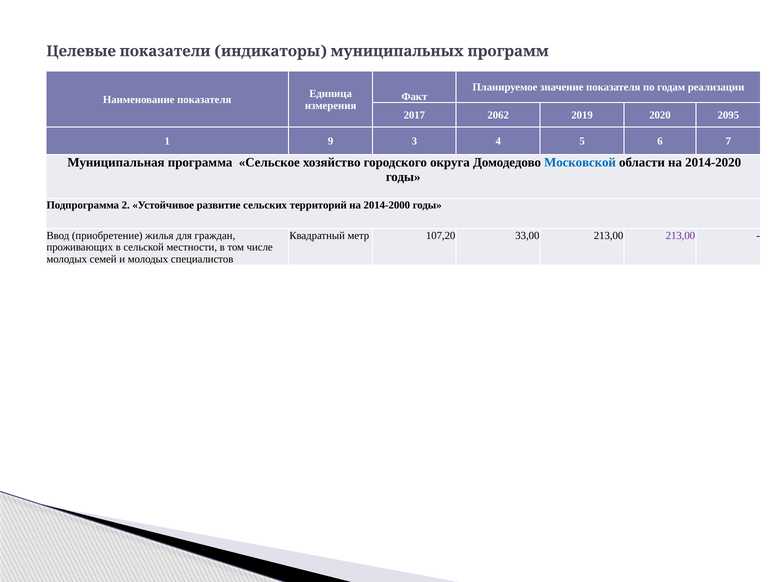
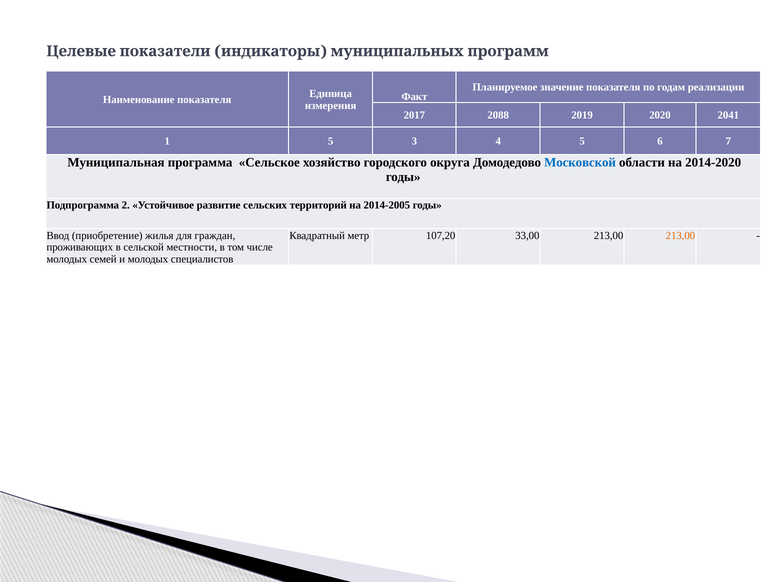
2062: 2062 -> 2088
2095: 2095 -> 2041
1 9: 9 -> 5
2014-2000: 2014-2000 -> 2014-2005
213,00 at (680, 235) colour: purple -> orange
